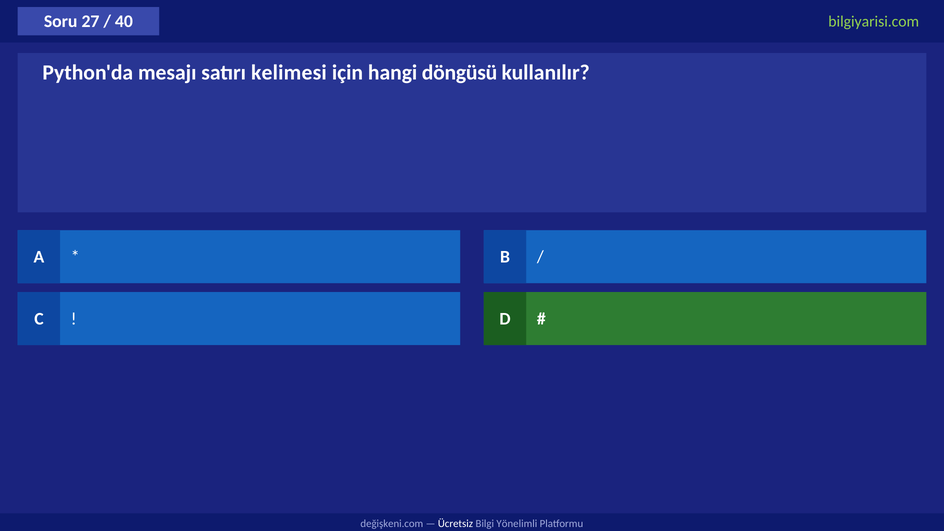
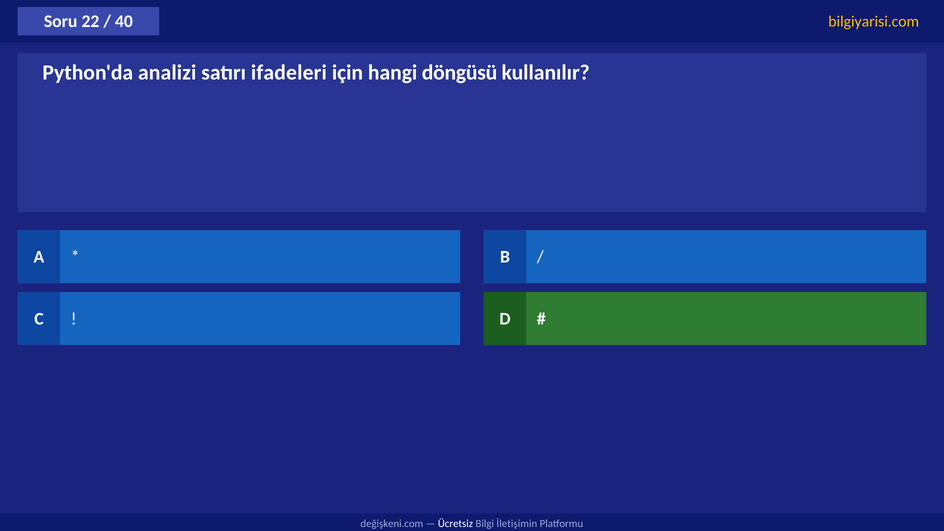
27: 27 -> 22
bilgiyarisi.com colour: light green -> yellow
mesajı: mesajı -> analizi
kelimesi: kelimesi -> ifadeleri
Yönelimli: Yönelimli -> İletişimin
